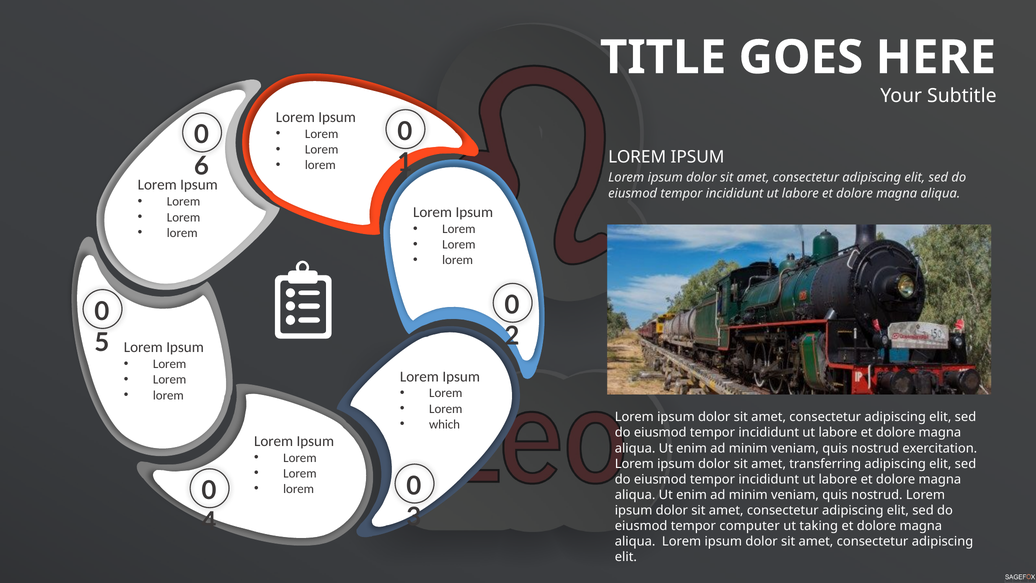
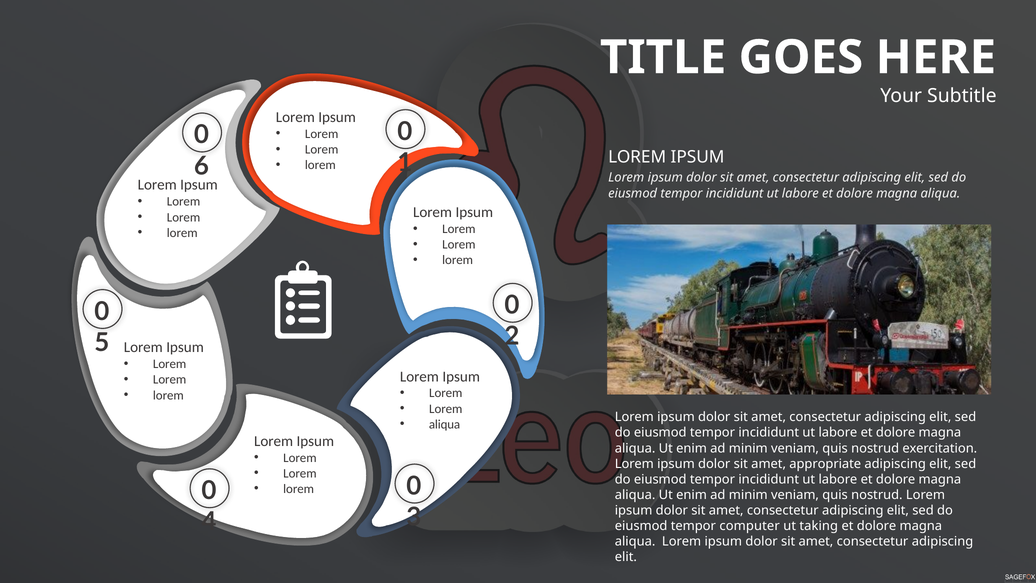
which at (445, 424): which -> aliqua
transferring: transferring -> appropriate
